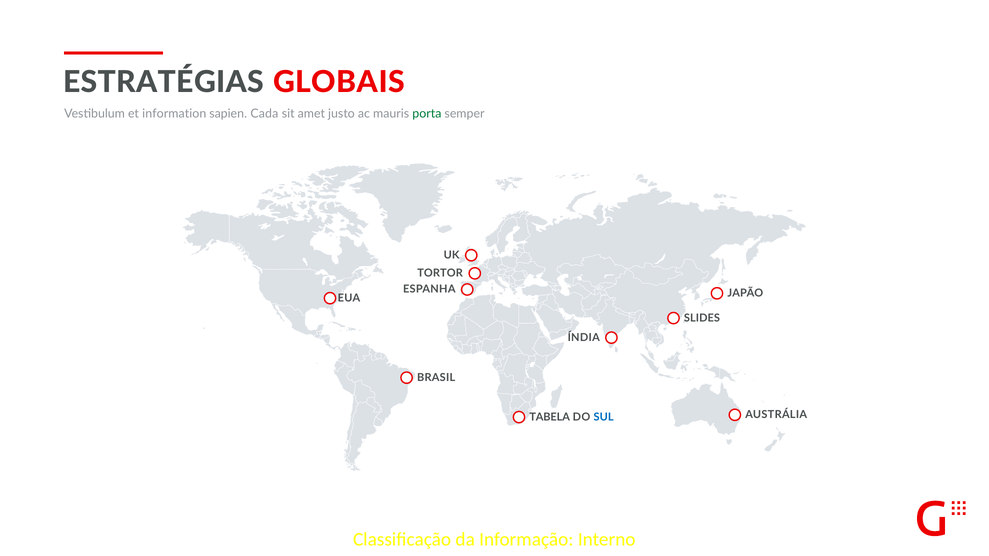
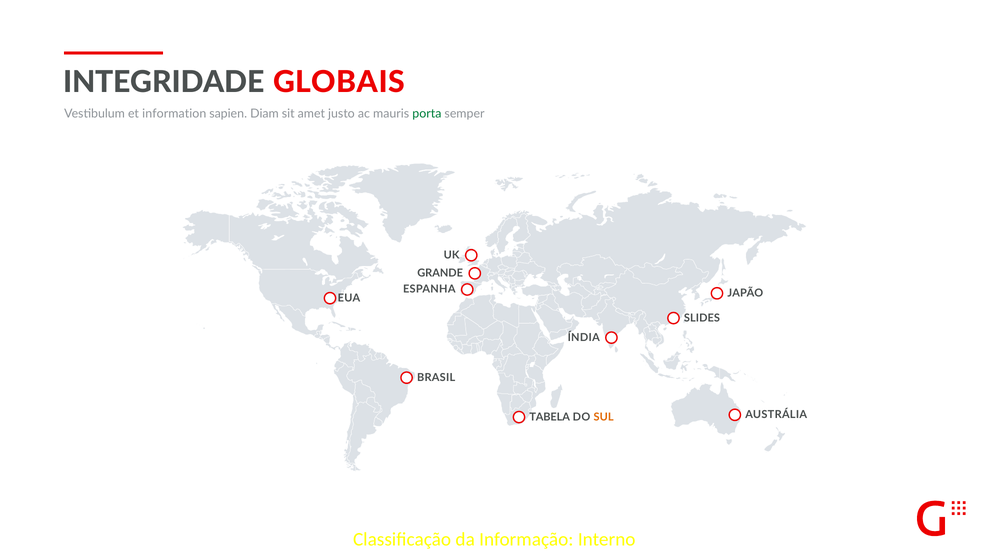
ESTRATÉGIAS: ESTRATÉGIAS -> INTEGRIDADE
Cada: Cada -> Diam
TORTOR: TORTOR -> GRANDE
SUL colour: blue -> orange
